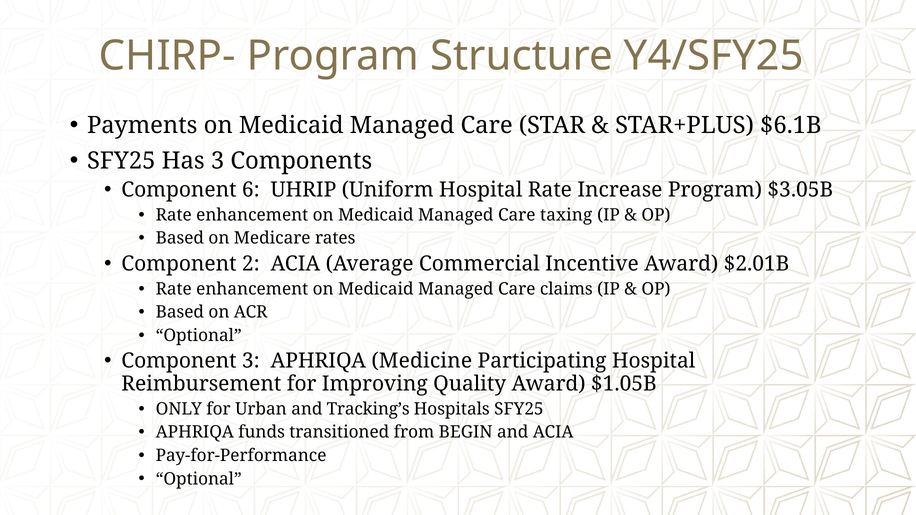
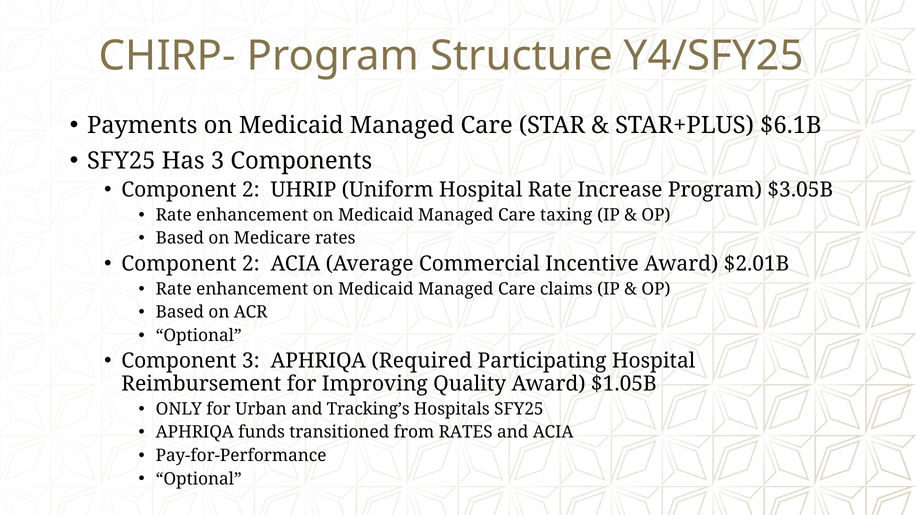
6 at (251, 190): 6 -> 2
Medicine: Medicine -> Required
from BEGIN: BEGIN -> RATES
